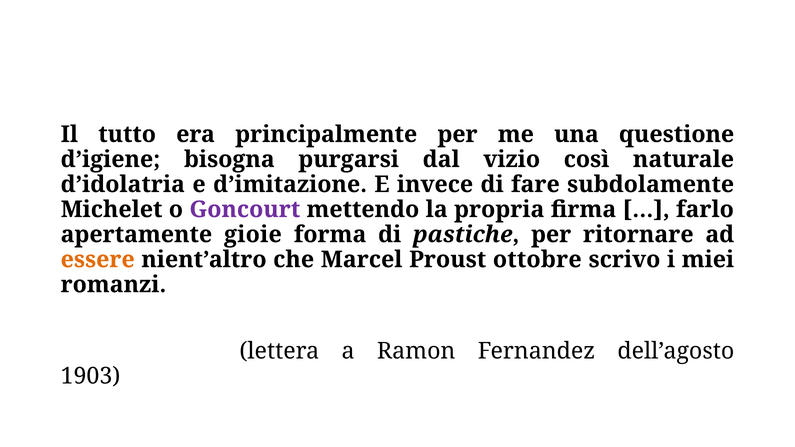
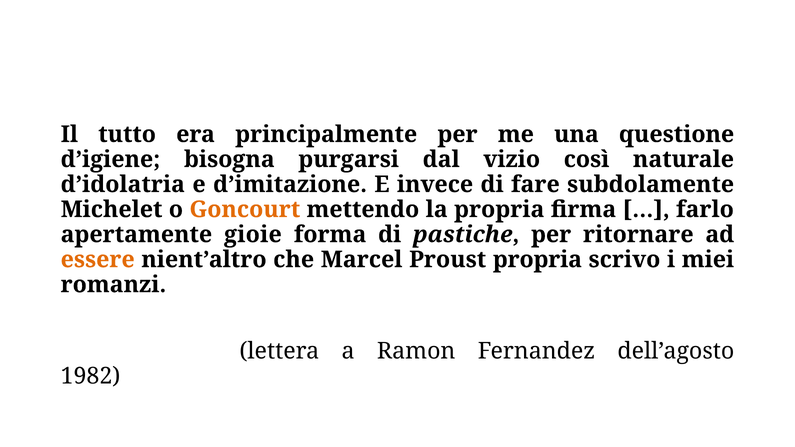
Goncourt colour: purple -> orange
Proust ottobre: ottobre -> propria
1903: 1903 -> 1982
